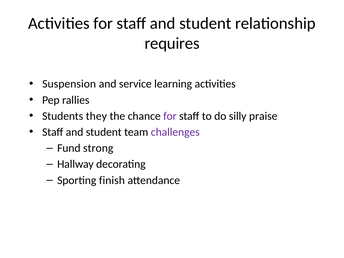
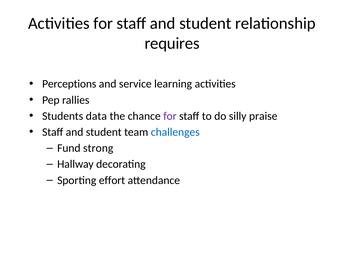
Suspension: Suspension -> Perceptions
they: they -> data
challenges colour: purple -> blue
finish: finish -> effort
